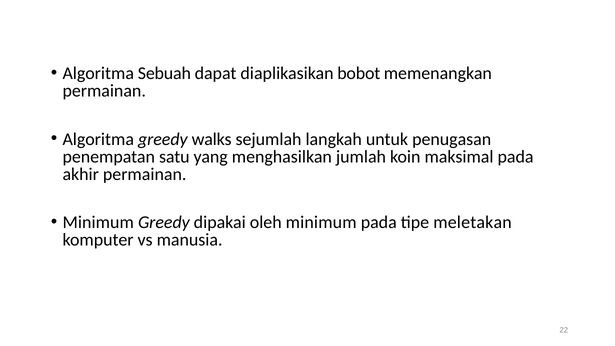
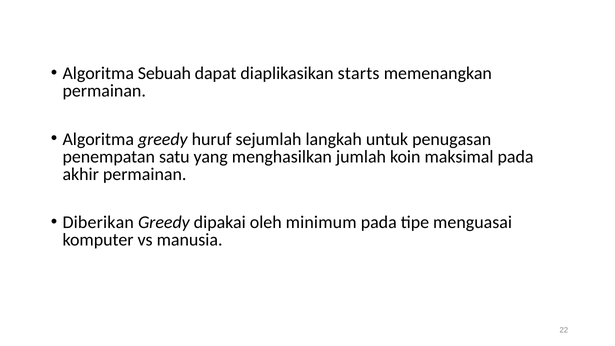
bobot: bobot -> starts
walks: walks -> huruf
Minimum at (98, 222): Minimum -> Diberikan
meletakan: meletakan -> menguasai
